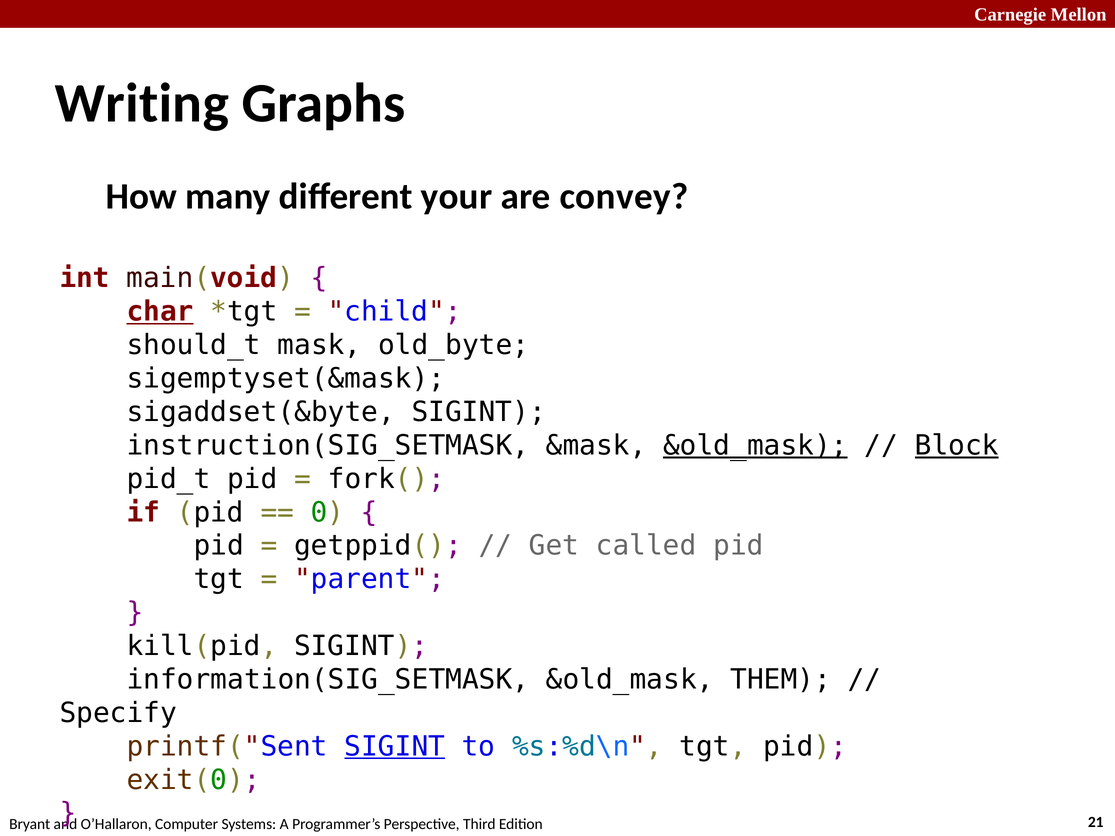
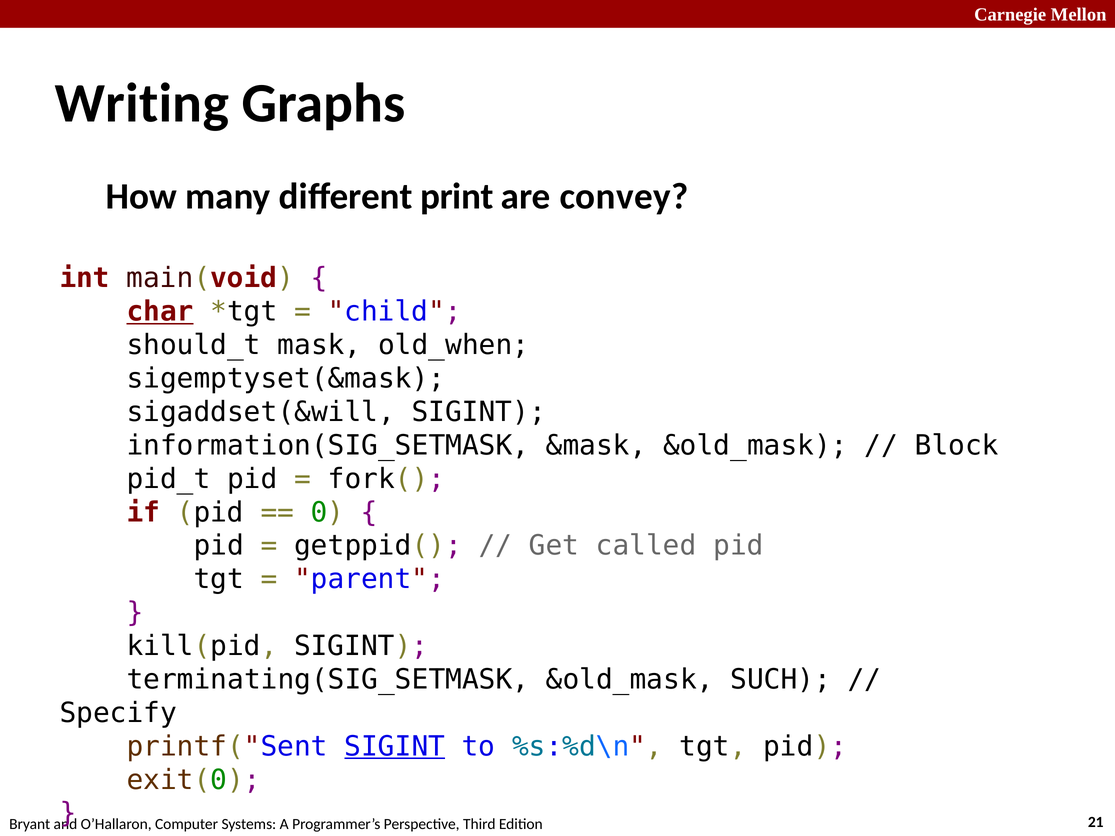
your: your -> print
old_byte: old_byte -> old_when
sigaddset(&byte: sigaddset(&byte -> sigaddset(&will
instruction(SIG_SETMASK: instruction(SIG_SETMASK -> information(SIG_SETMASK
&old_mask at (755, 446) underline: present -> none
Block underline: present -> none
information(SIG_SETMASK: information(SIG_SETMASK -> terminating(SIG_SETMASK
THEM: THEM -> SUCH
